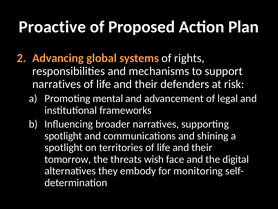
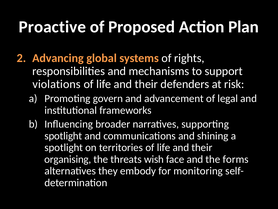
narratives at (57, 84): narratives -> violations
mental: mental -> govern
tomorrow: tomorrow -> organising
digital: digital -> forms
